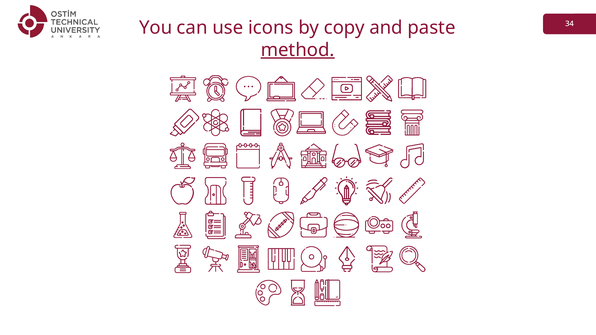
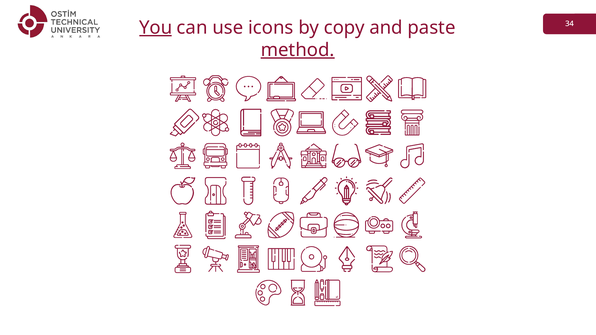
You underline: none -> present
